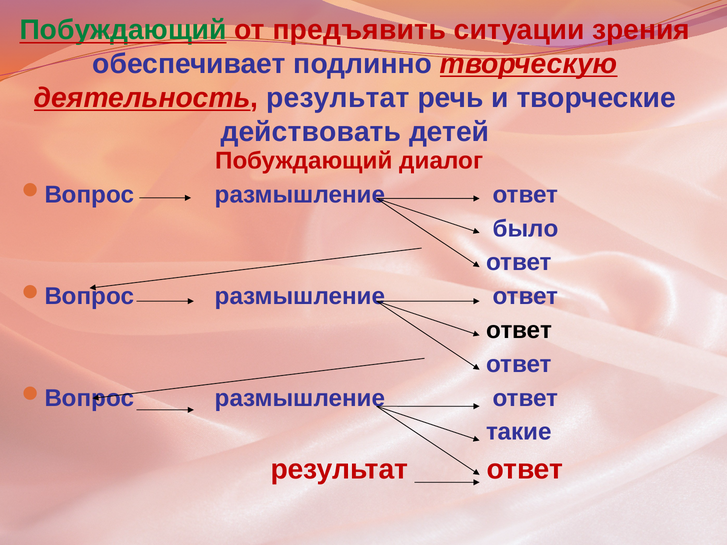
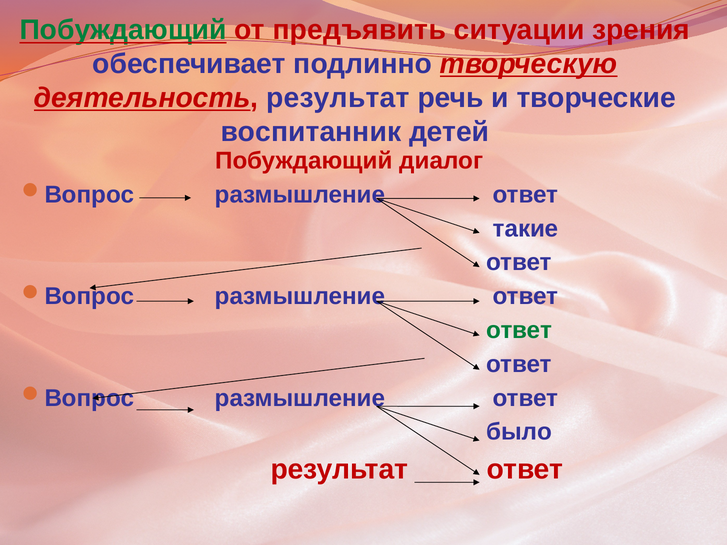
действовать: действовать -> воспитанник
было: было -> такие
ответ at (519, 330) colour: black -> green
такие: такие -> было
